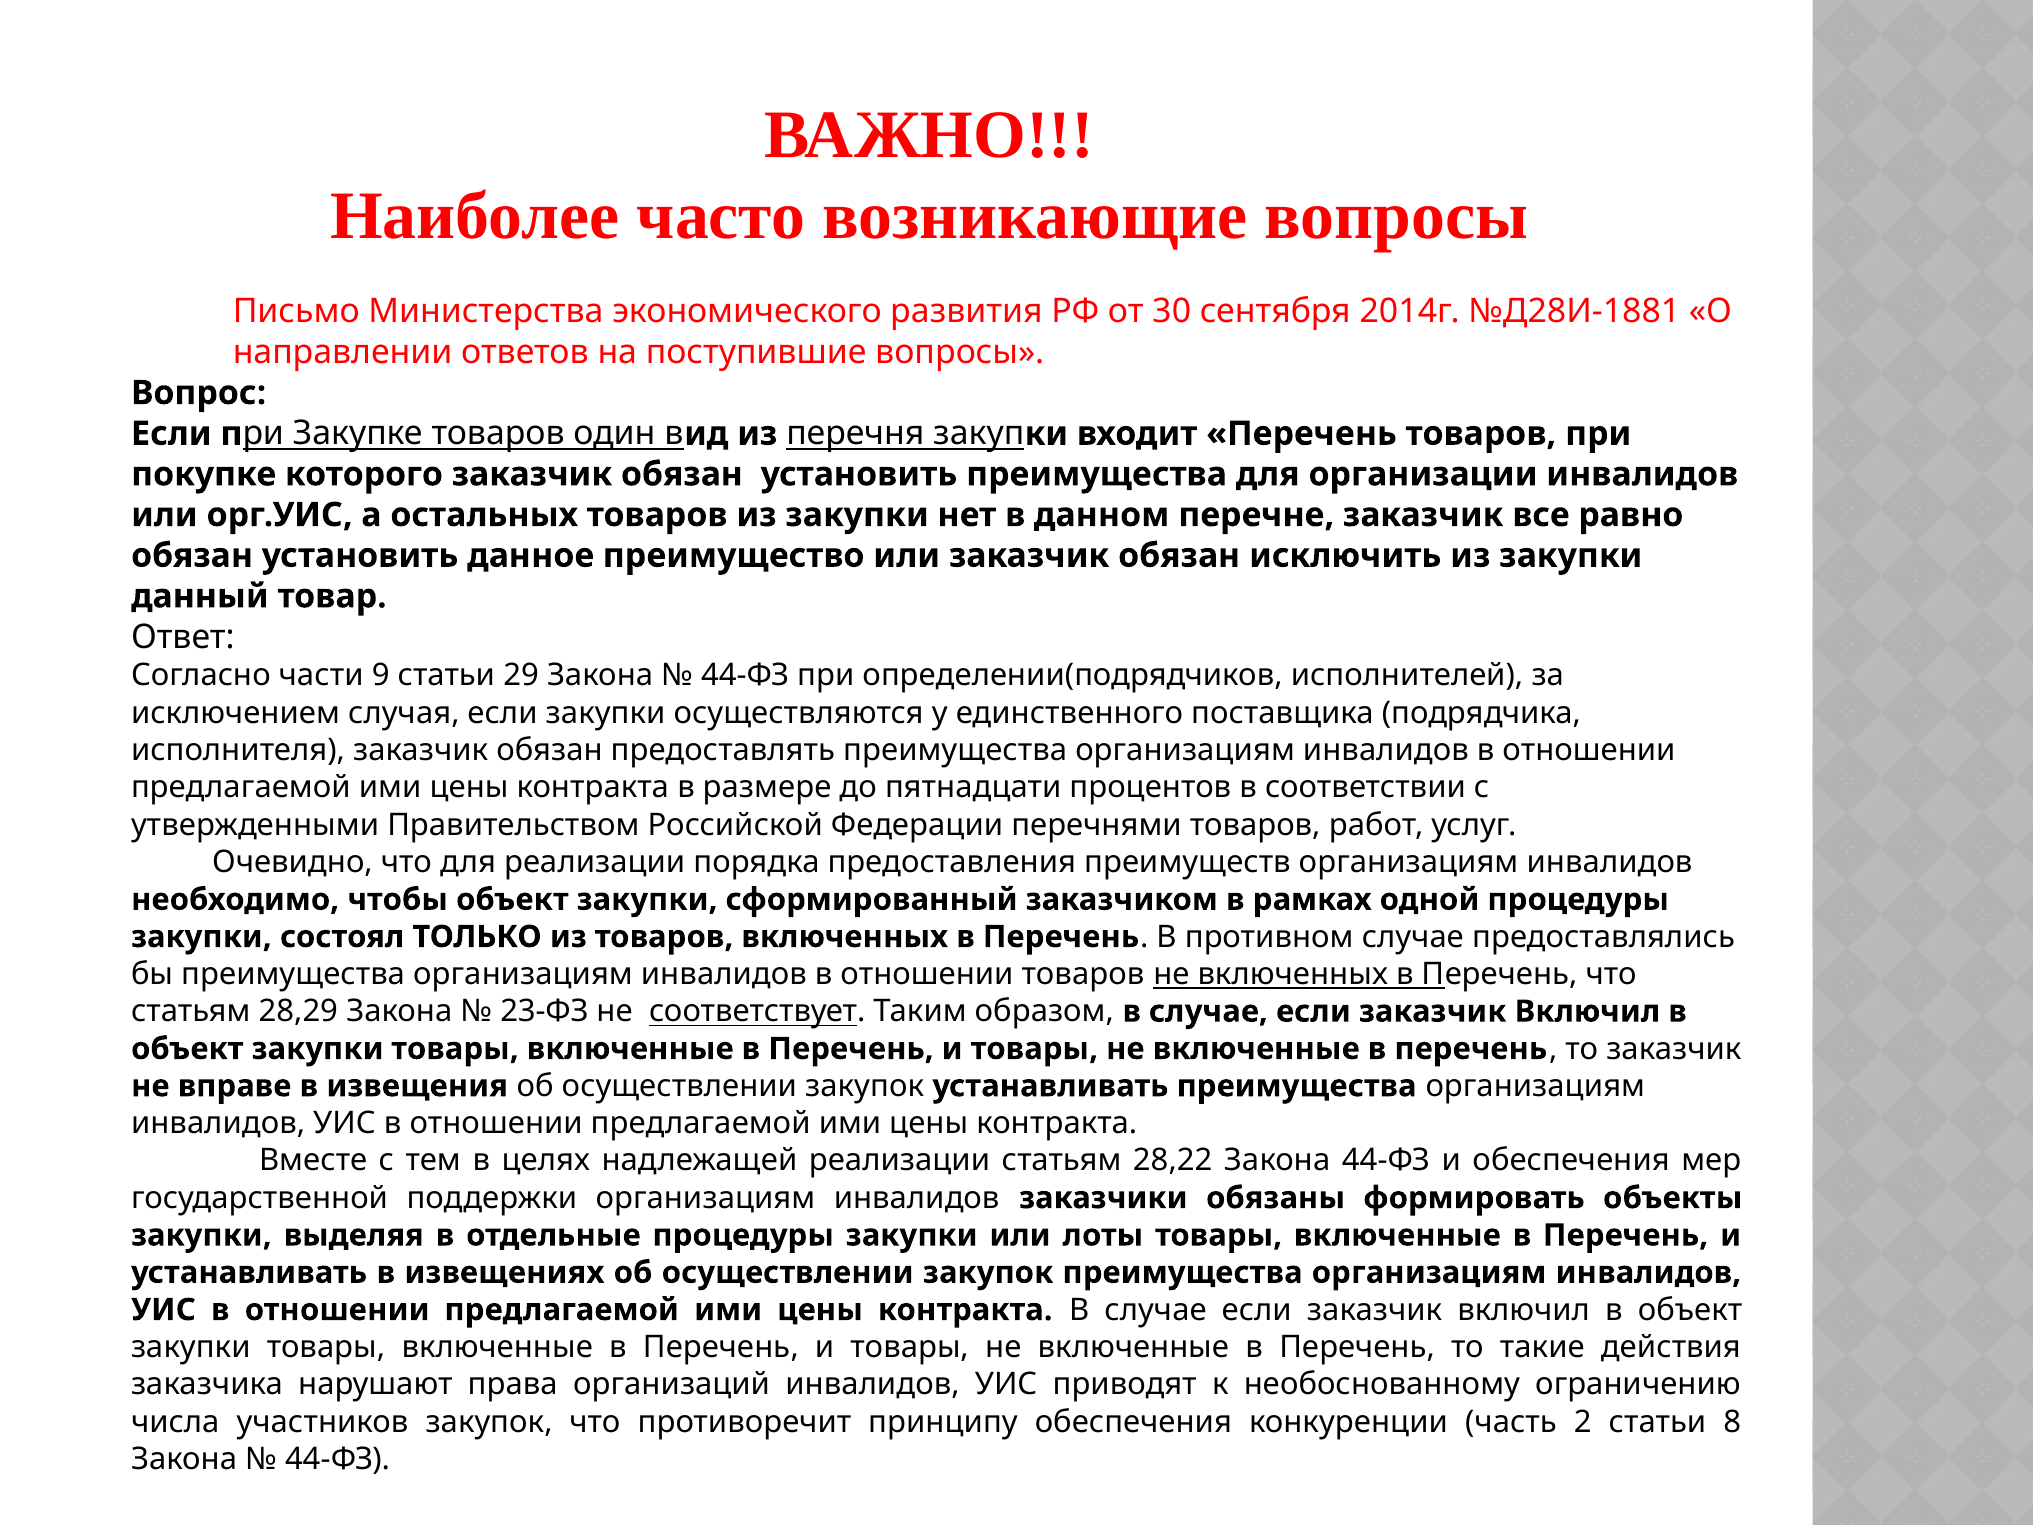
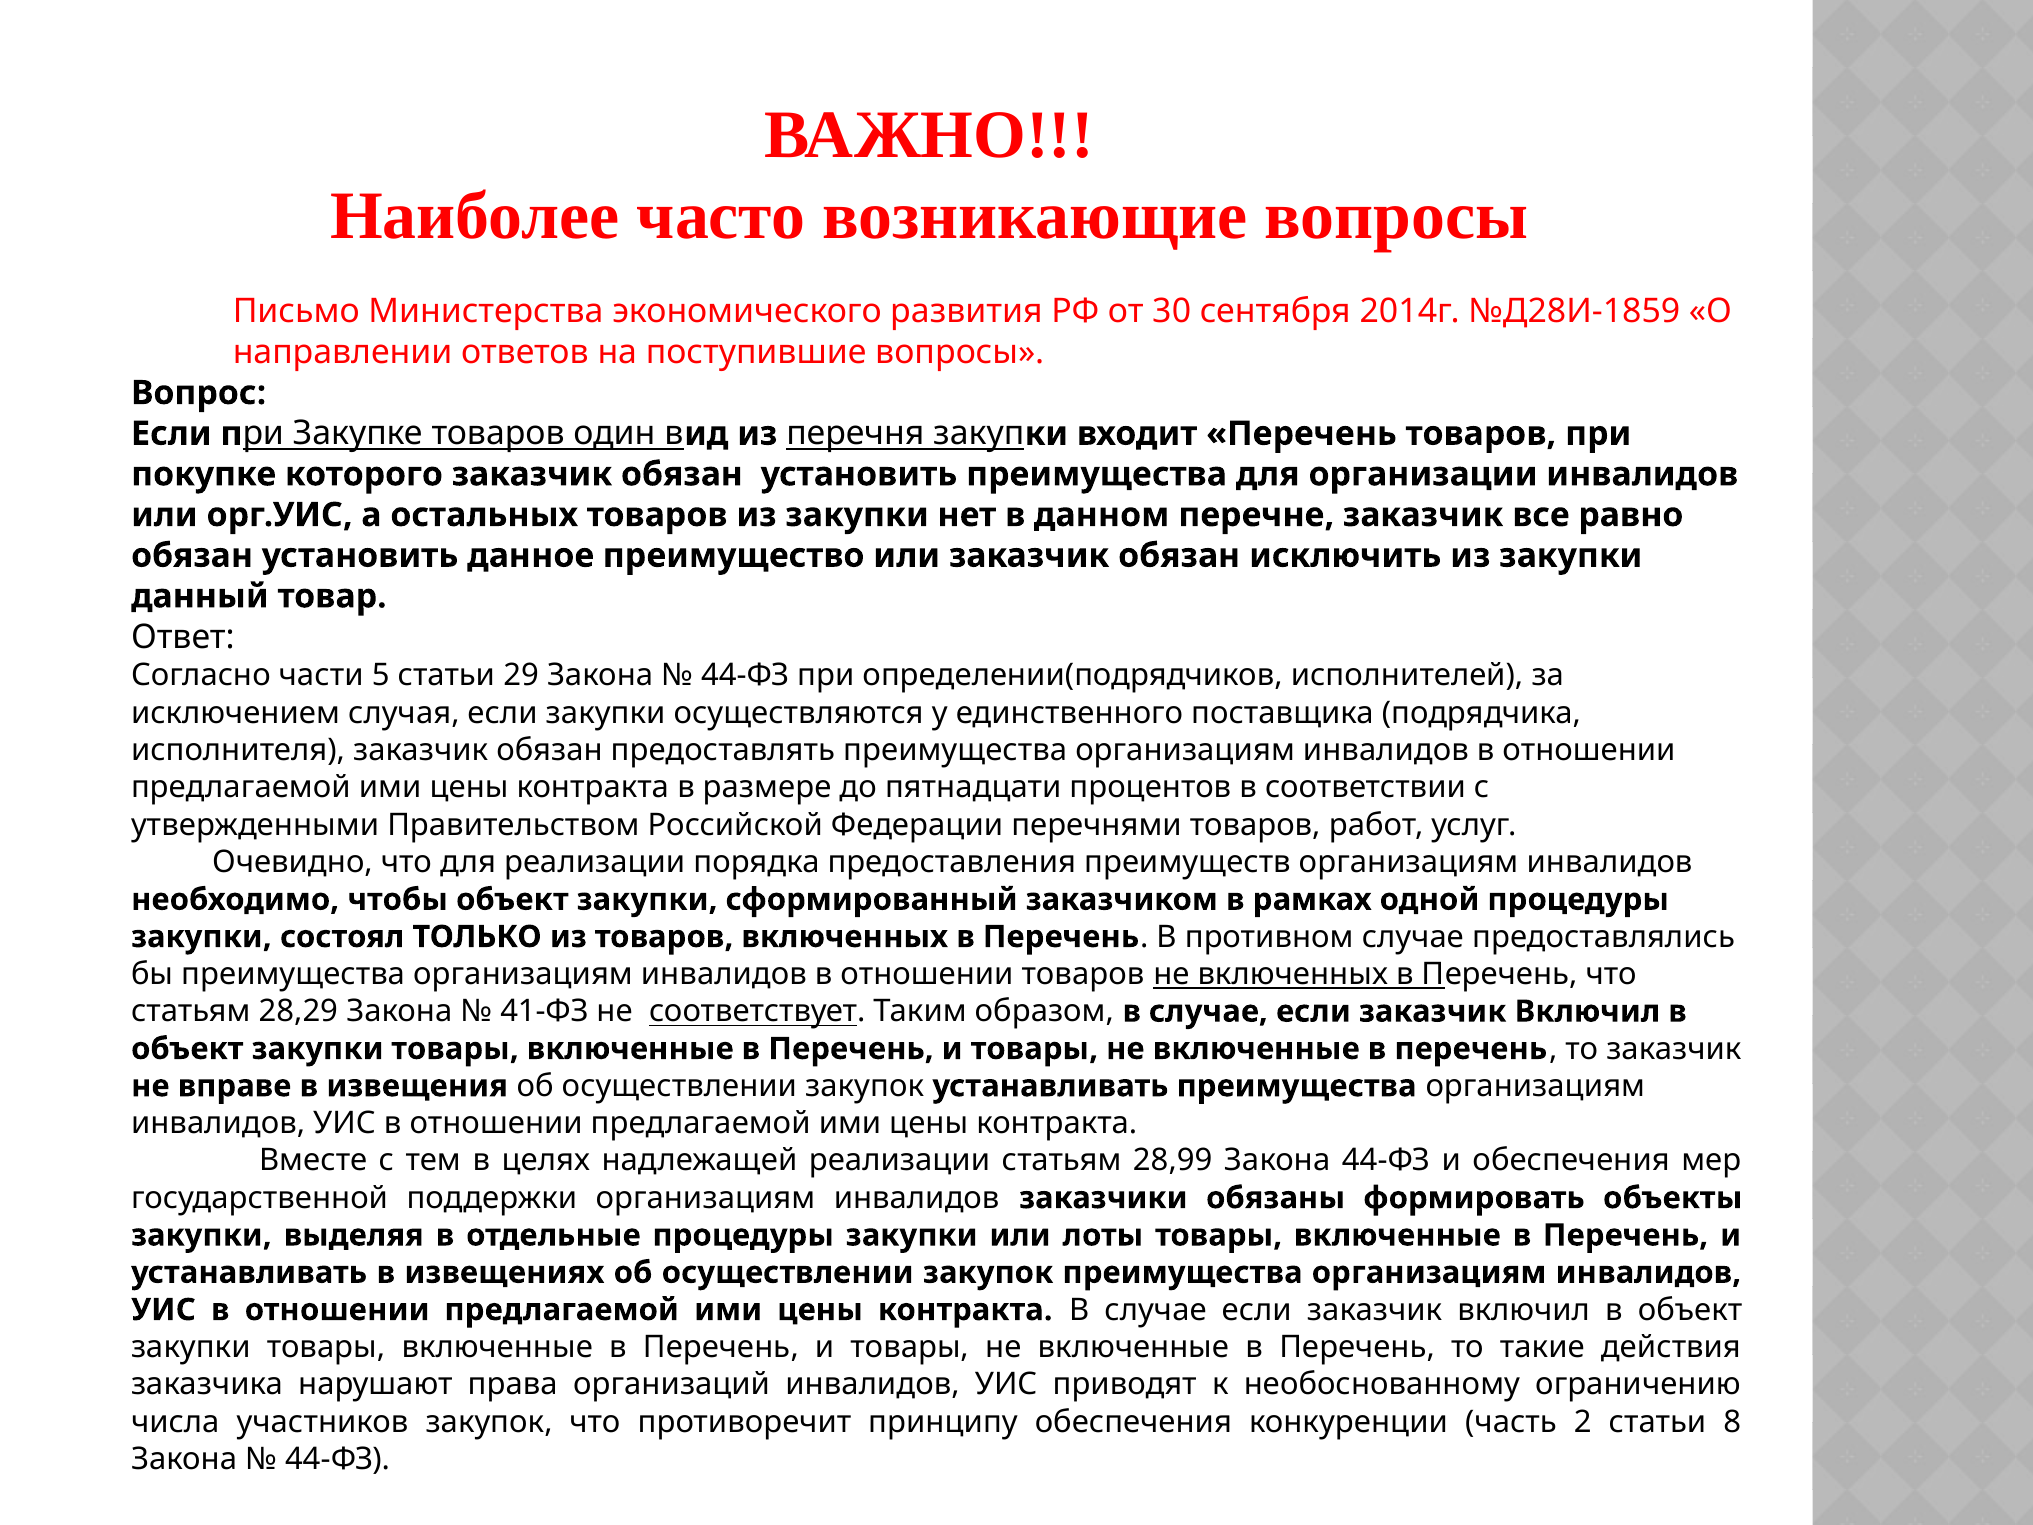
№Д28И-1881: №Д28И-1881 -> №Д28И-1859
9: 9 -> 5
23-ФЗ: 23-ФЗ -> 41-ФЗ
28,22: 28,22 -> 28,99
